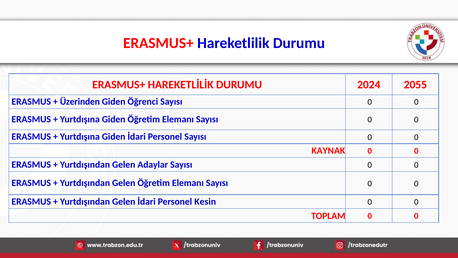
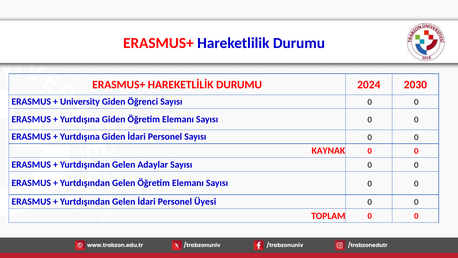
2055: 2055 -> 2030
Üzerinden: Üzerinden -> University
Kesin: Kesin -> Üyesi
